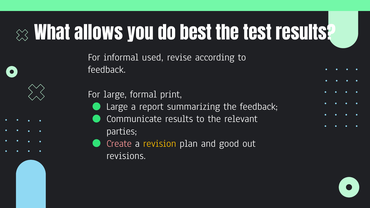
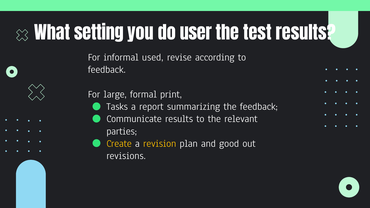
allows: allows -> setting
best: best -> user
Large at (117, 107): Large -> Tasks
Create colour: pink -> yellow
